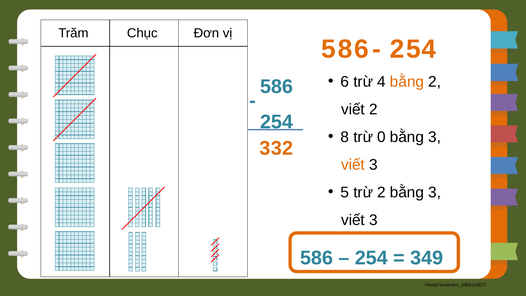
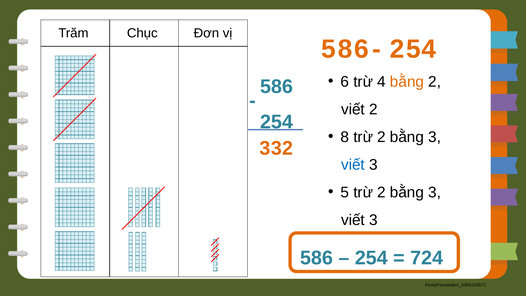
8 trừ 0: 0 -> 2
viết at (353, 165) colour: orange -> blue
349: 349 -> 724
